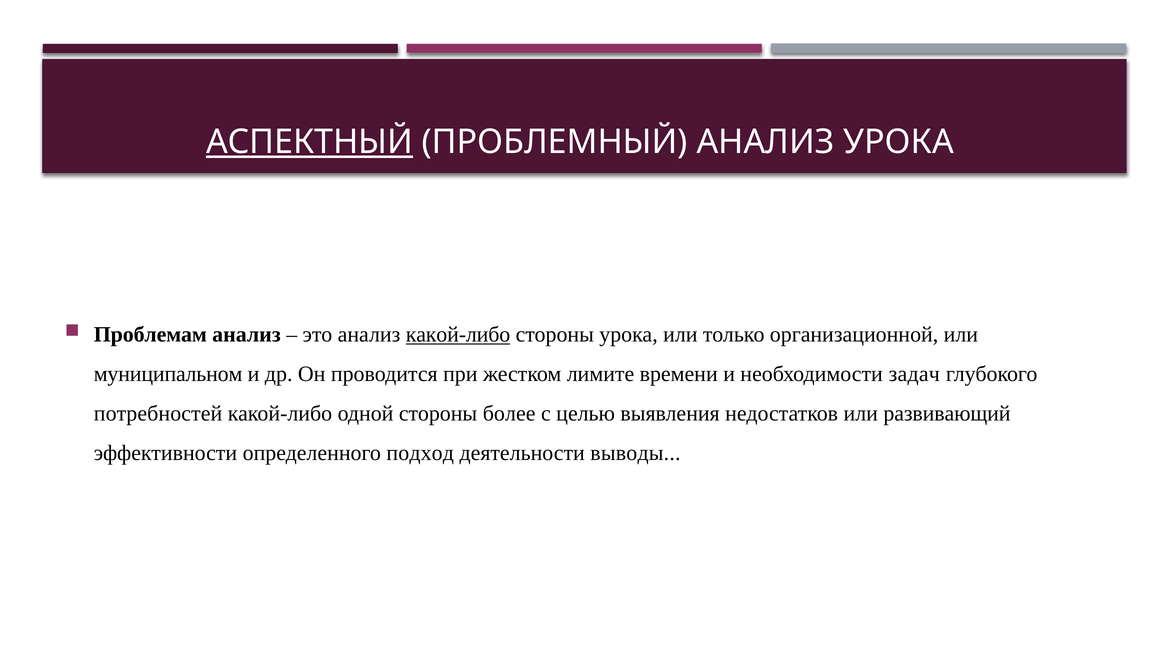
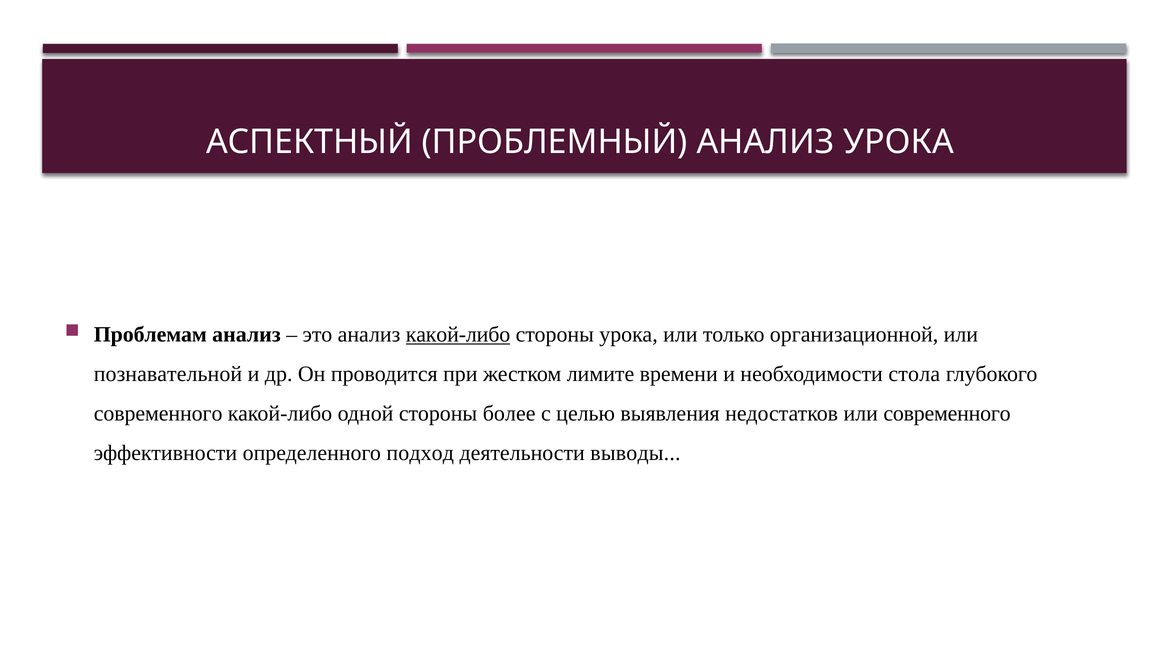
АСПЕКТНЫЙ underline: present -> none
муниципальном: муниципальном -> познавательной
задач: задач -> стола
потребностей at (158, 413): потребностей -> современного
или развивающий: развивающий -> современного
